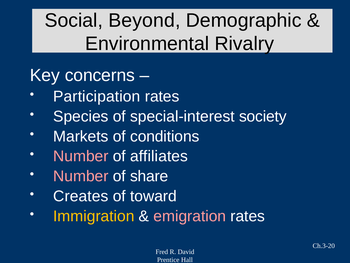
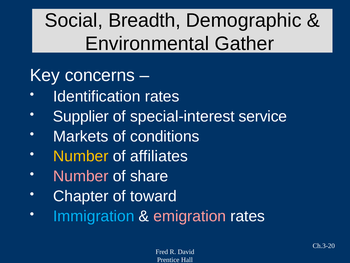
Beyond: Beyond -> Breadth
Rivalry: Rivalry -> Gather
Participation: Participation -> Identification
Species: Species -> Supplier
society: society -> service
Number at (81, 156) colour: pink -> yellow
Creates: Creates -> Chapter
Immigration colour: yellow -> light blue
